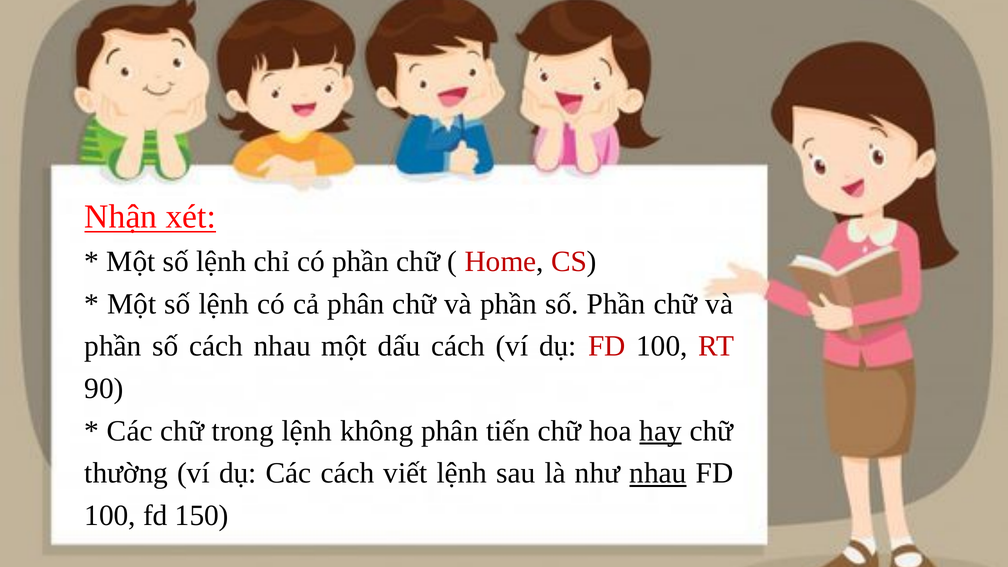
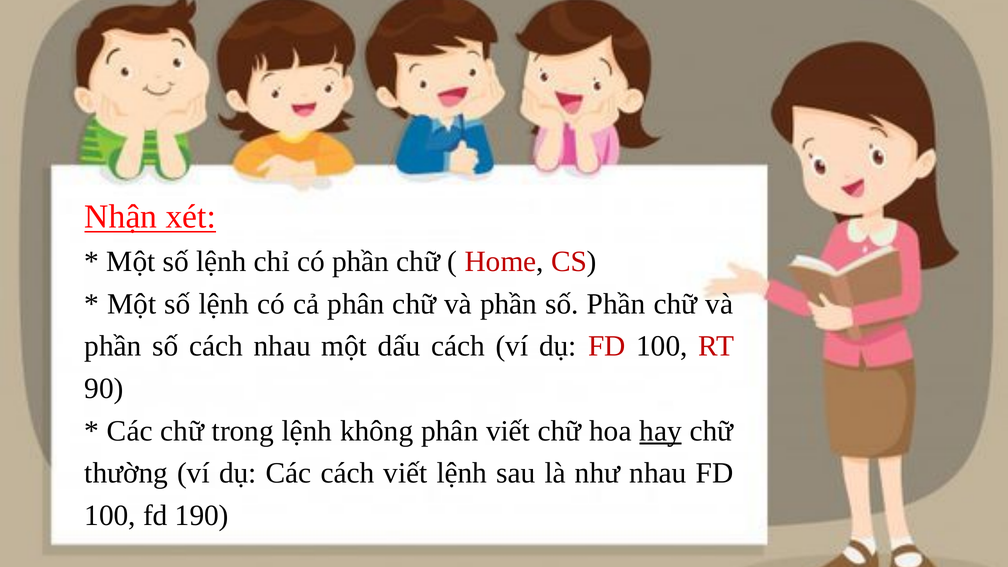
phân tiến: tiến -> viết
nhau at (658, 473) underline: present -> none
150: 150 -> 190
